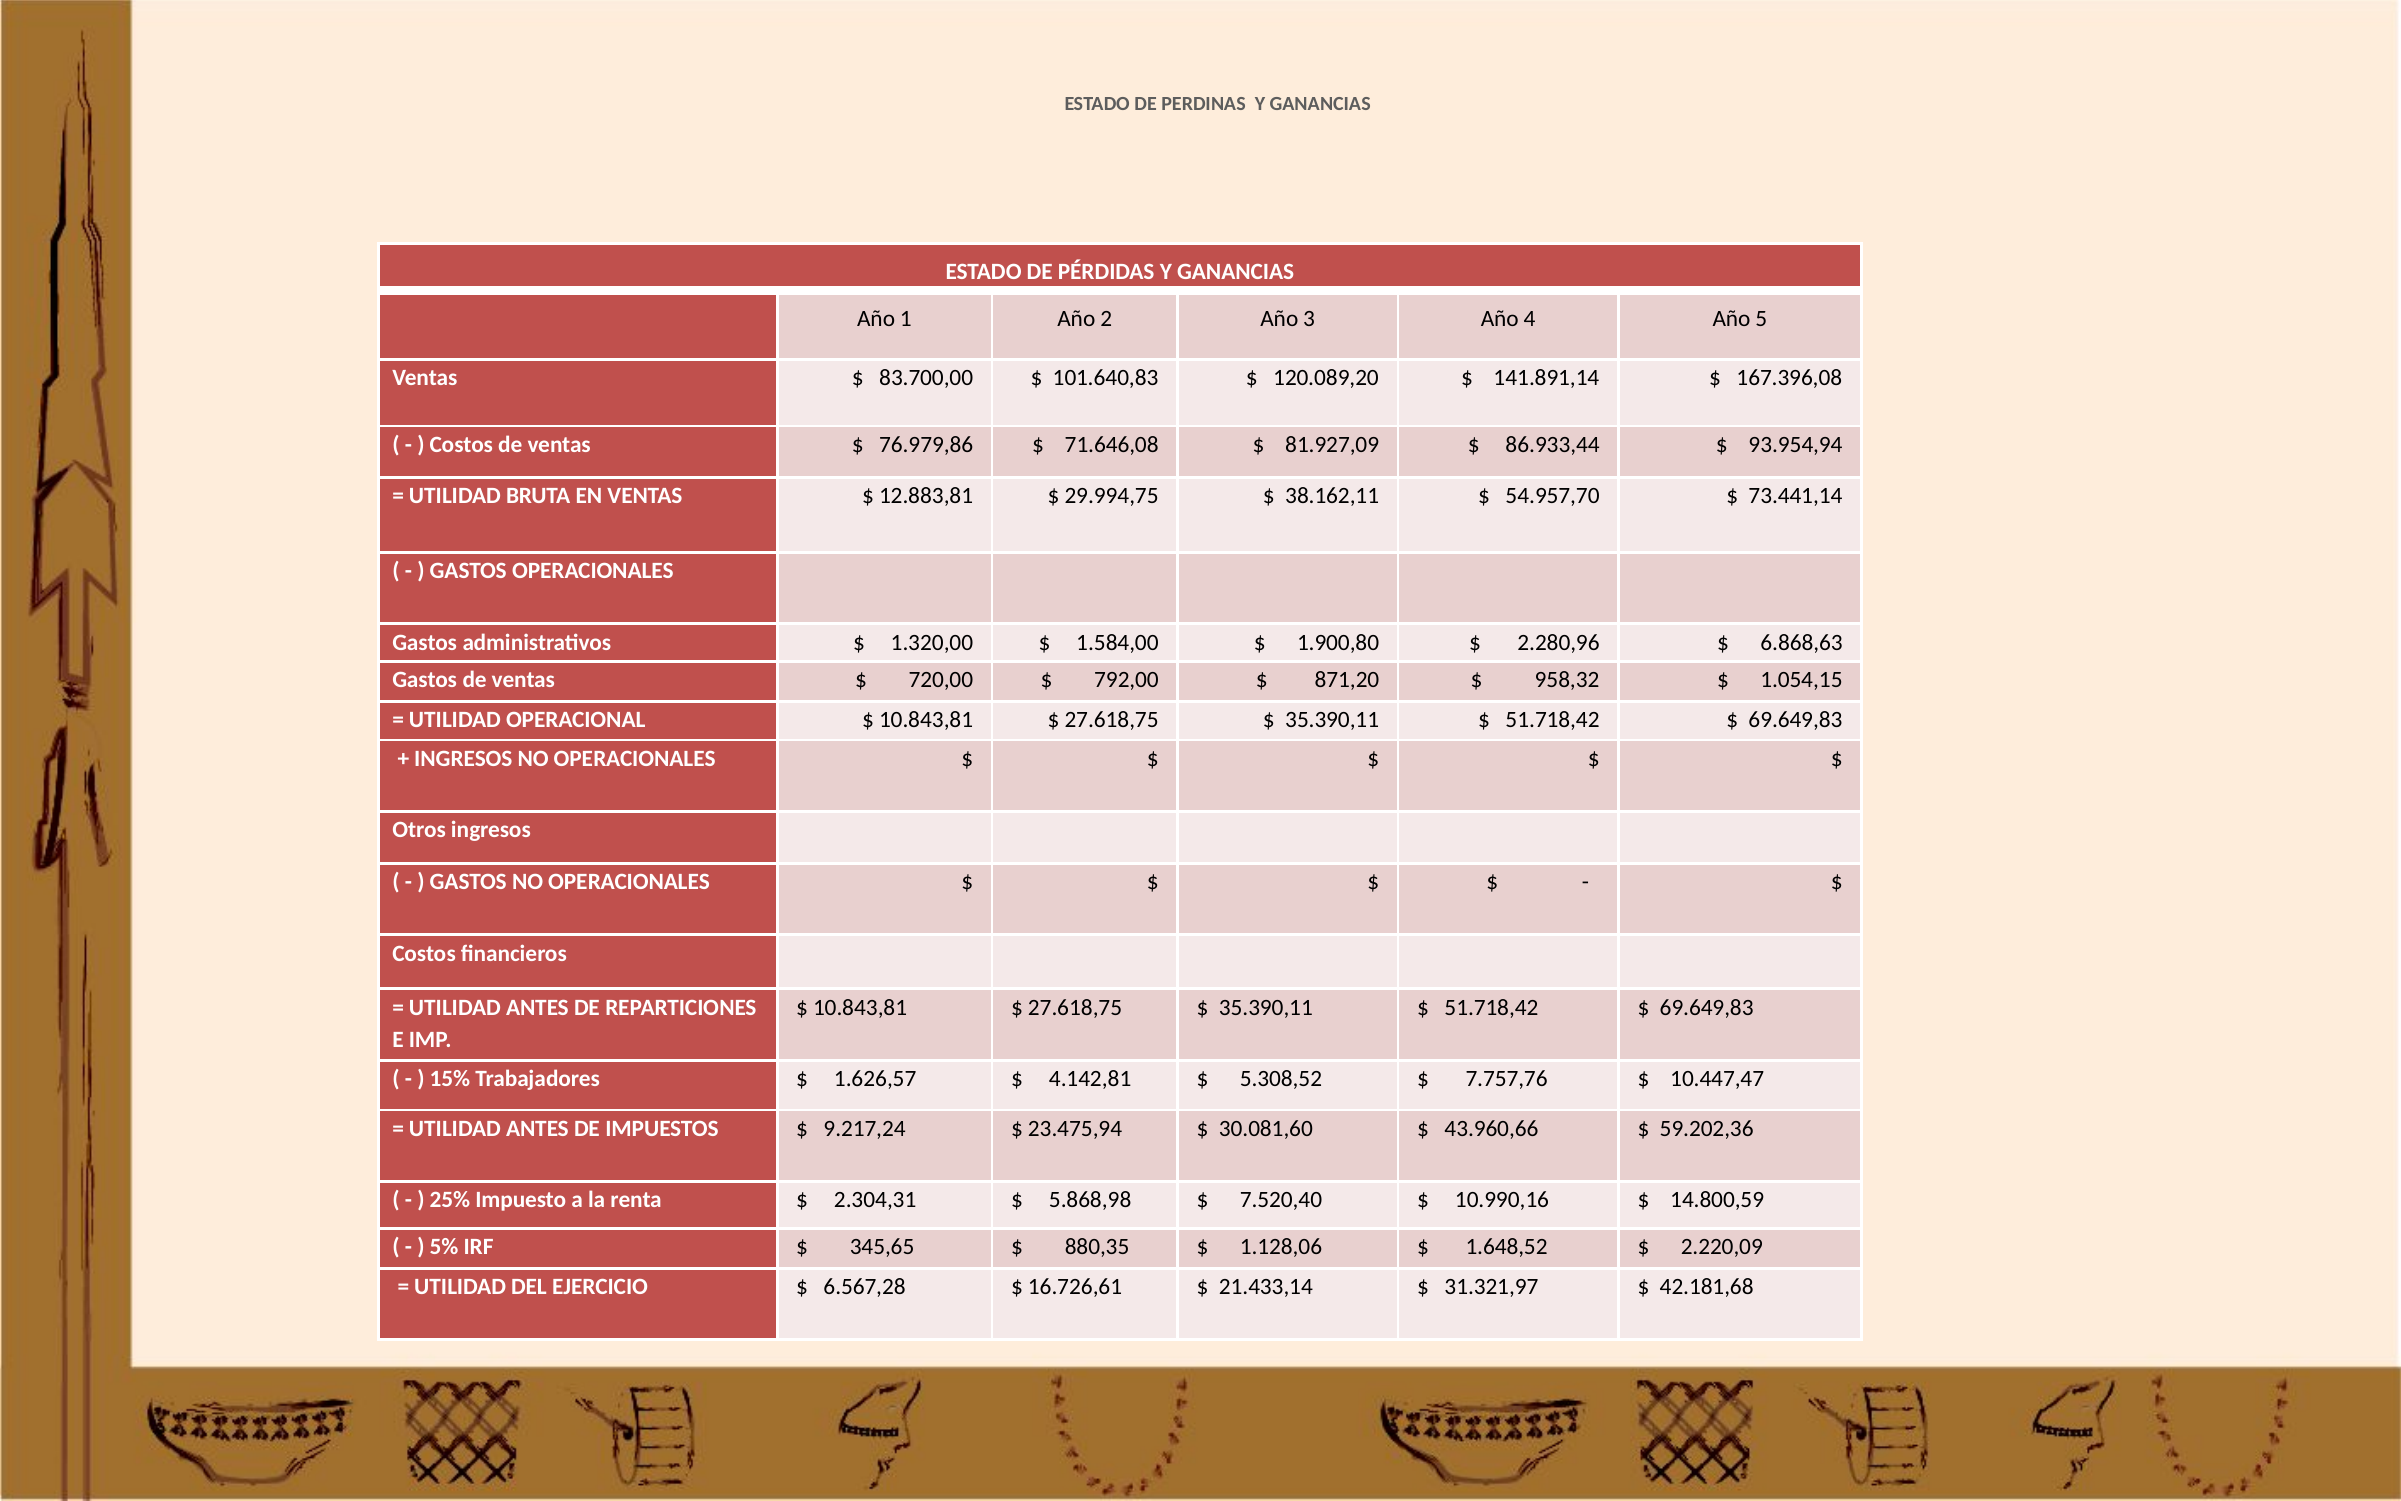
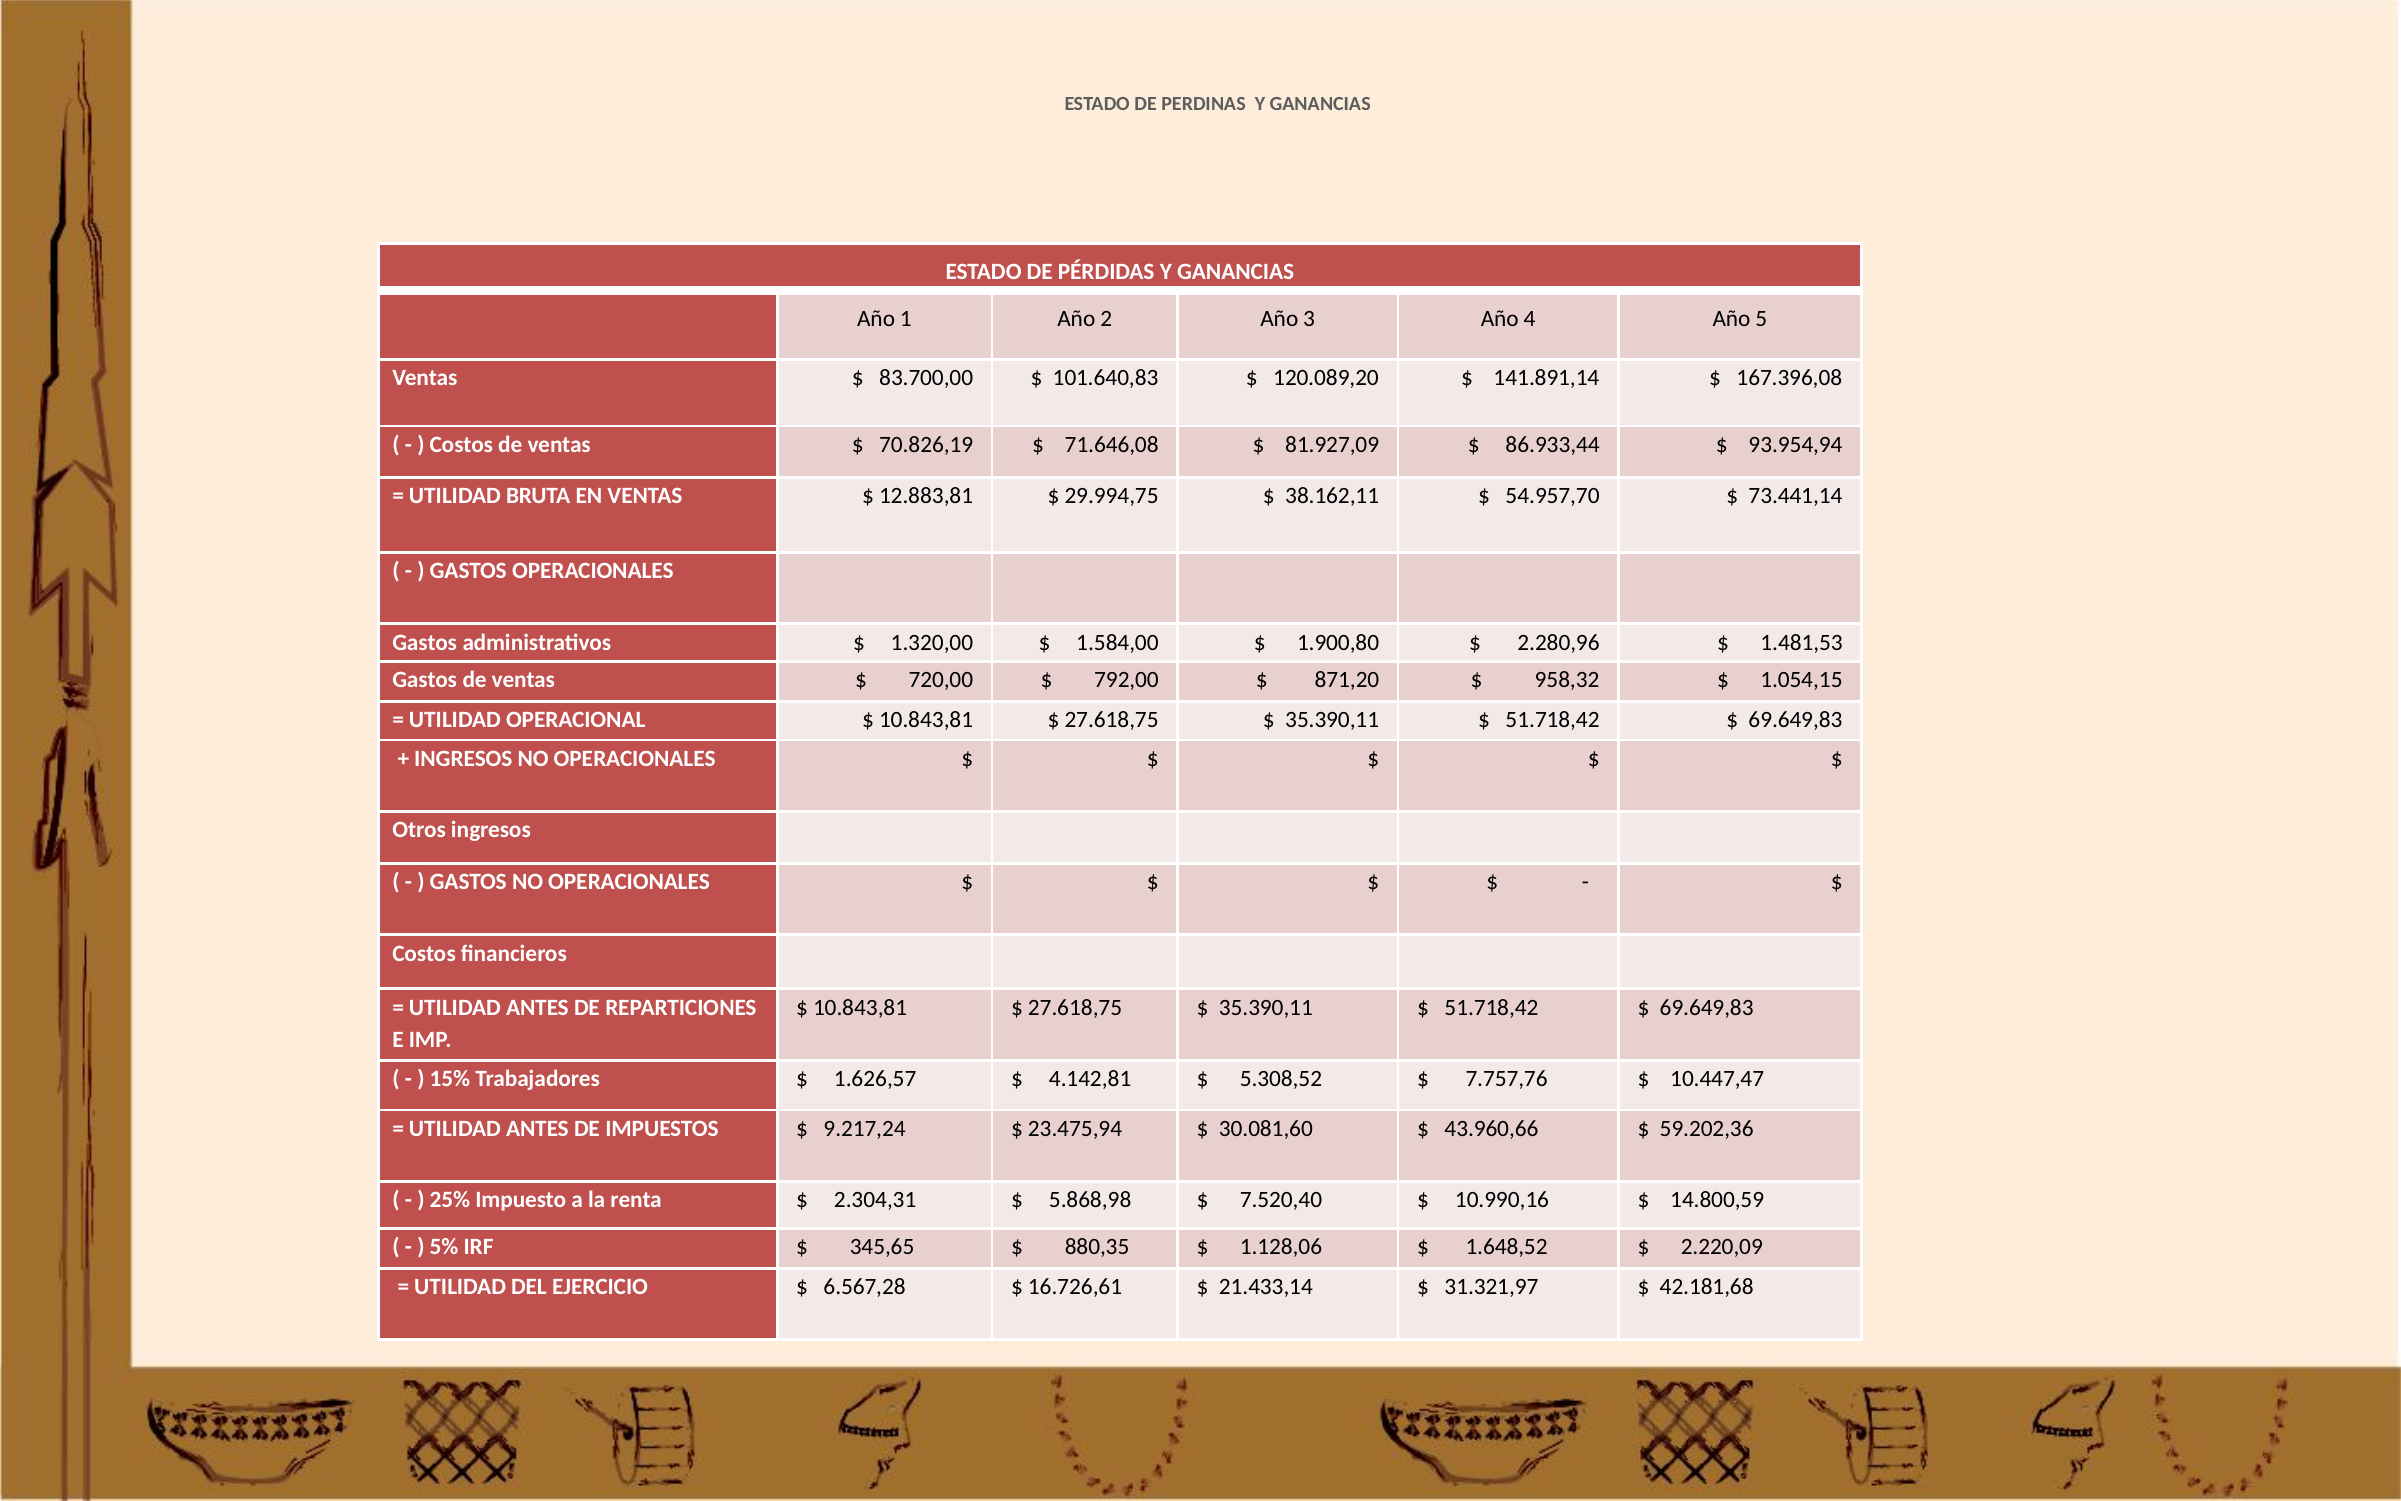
76.979,86: 76.979,86 -> 70.826,19
6.868,63: 6.868,63 -> 1.481,53
